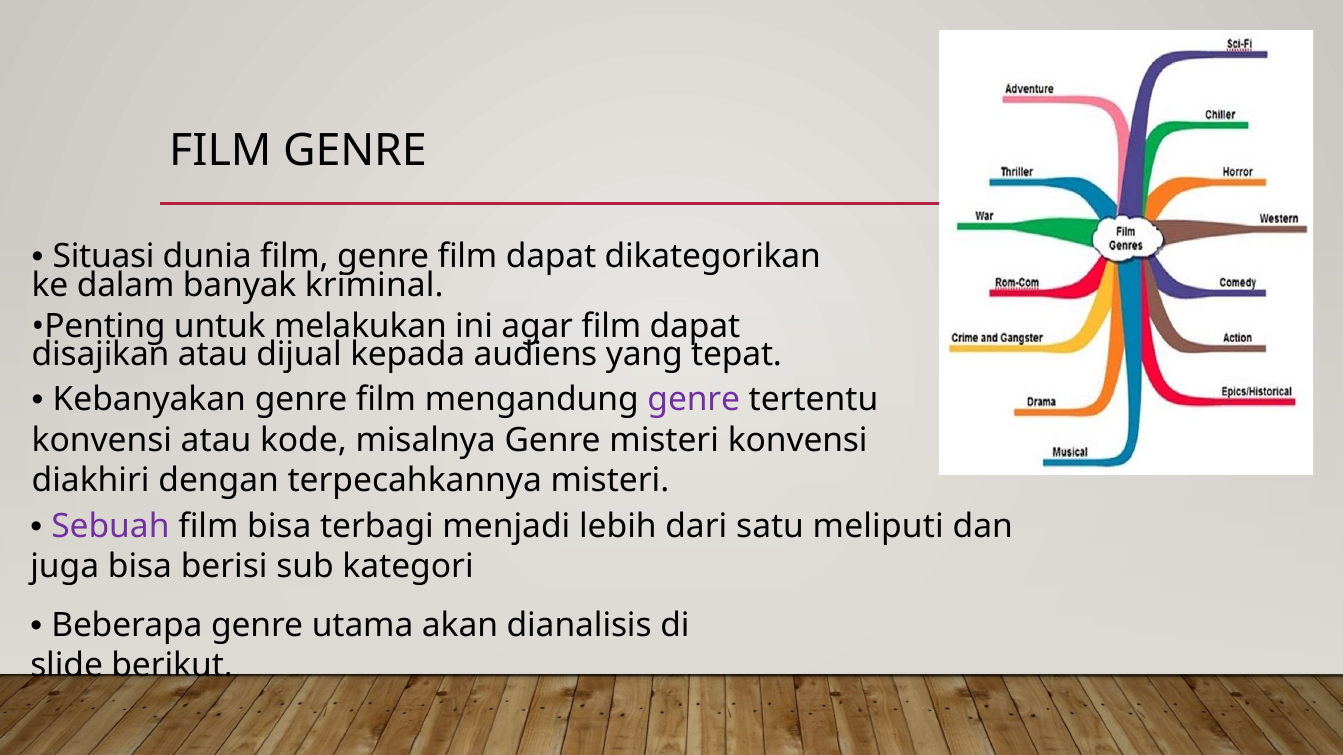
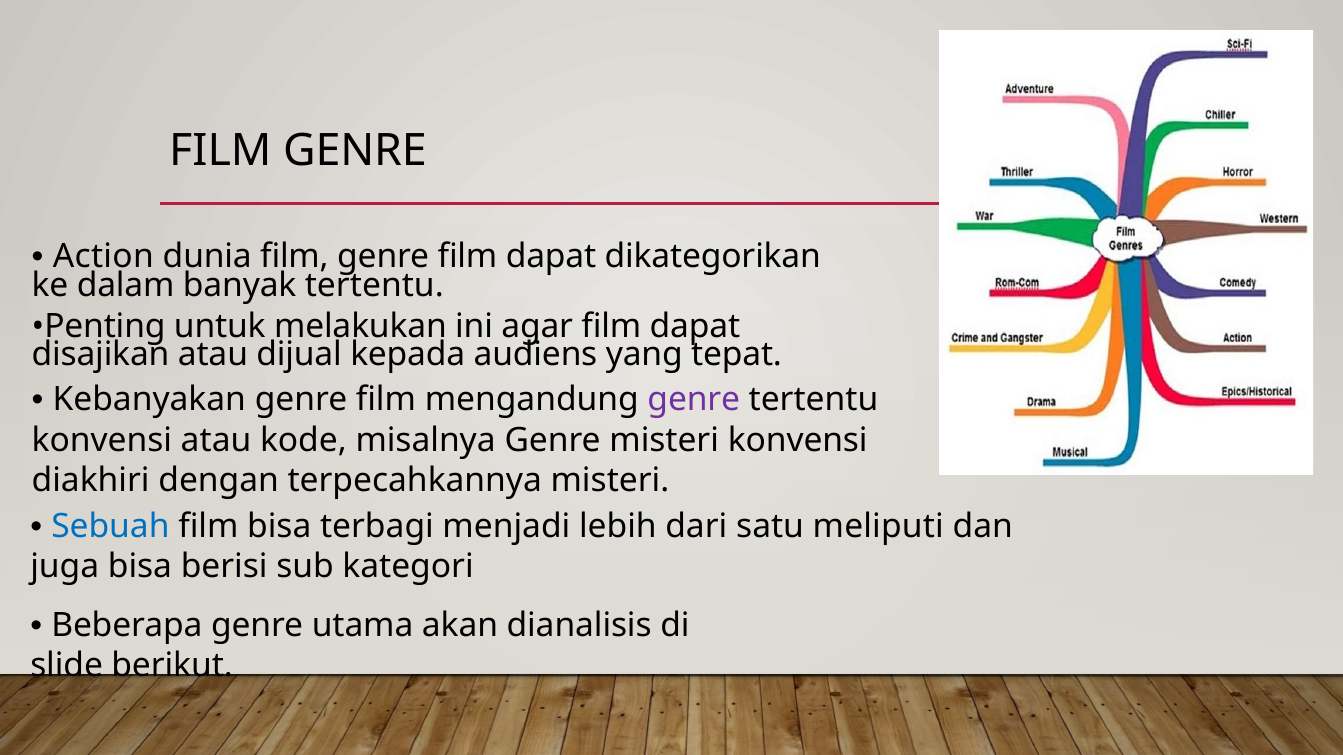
Situasi: Situasi -> Action
banyak kriminal: kriminal -> tertentu
Sebuah colour: purple -> blue
